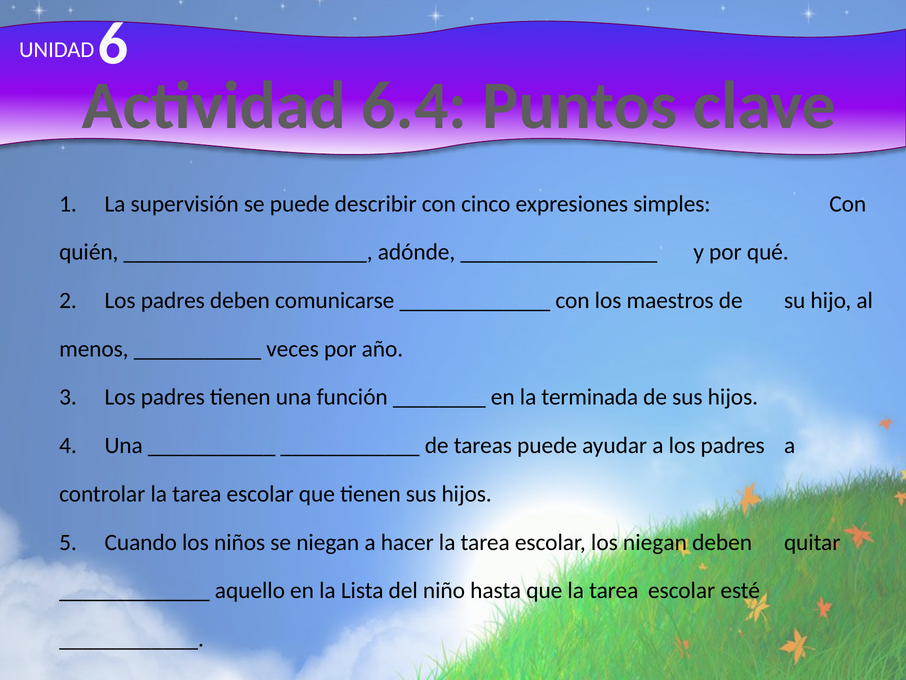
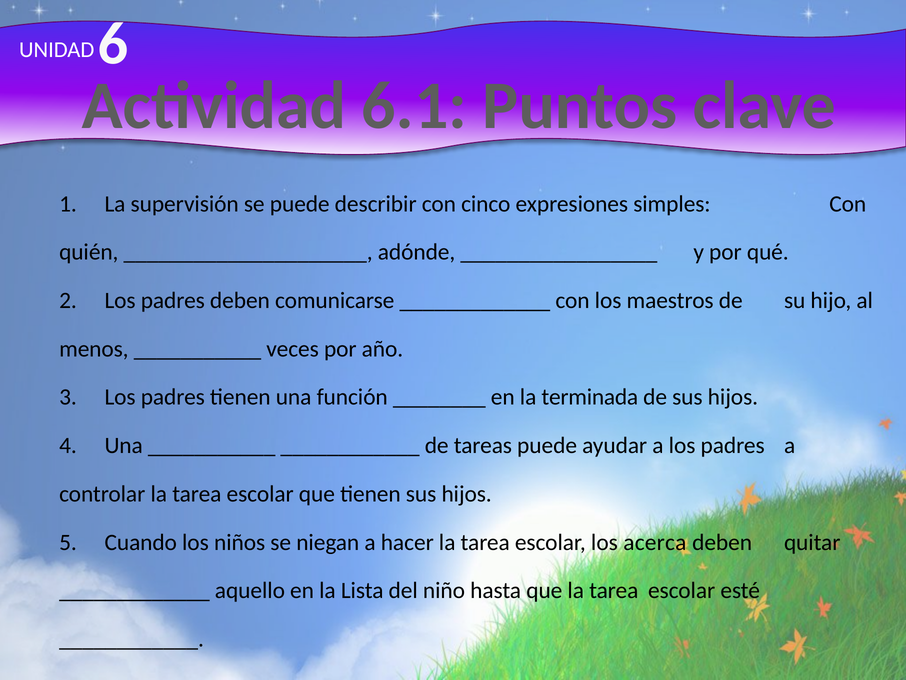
6.4: 6.4 -> 6.1
los niegan: niegan -> acerca
